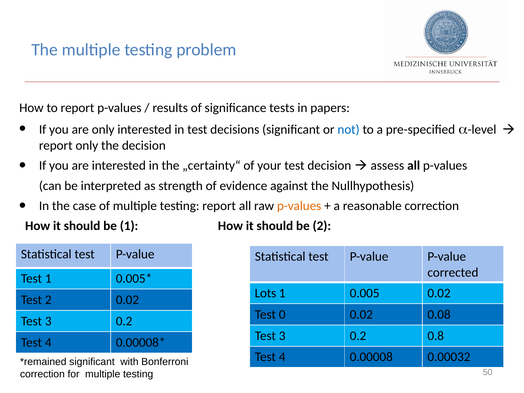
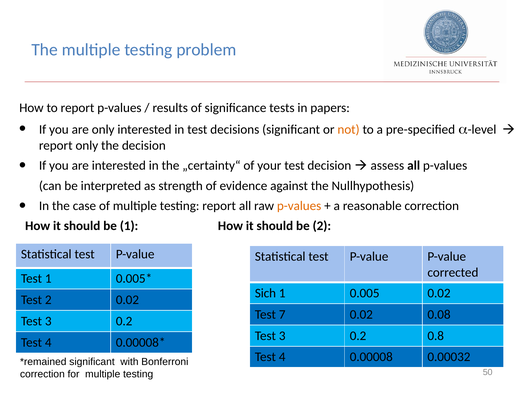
not colour: blue -> orange
Lots: Lots -> Sich
0: 0 -> 7
